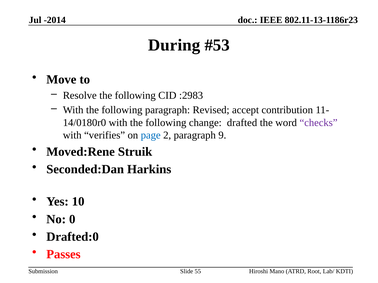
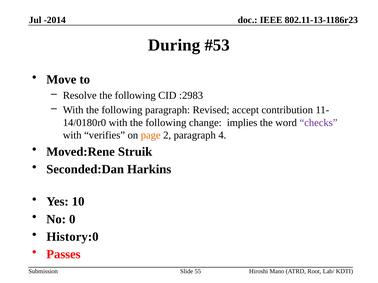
drafted: drafted -> implies
page colour: blue -> orange
9: 9 -> 4
Drafted:0: Drafted:0 -> History:0
